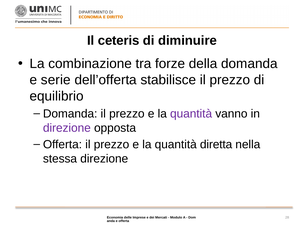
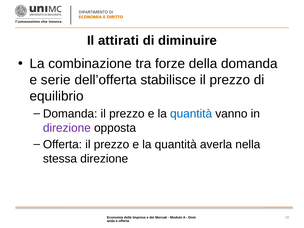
ceteris: ceteris -> attirati
quantità at (191, 114) colour: purple -> blue
diretta: diretta -> averla
